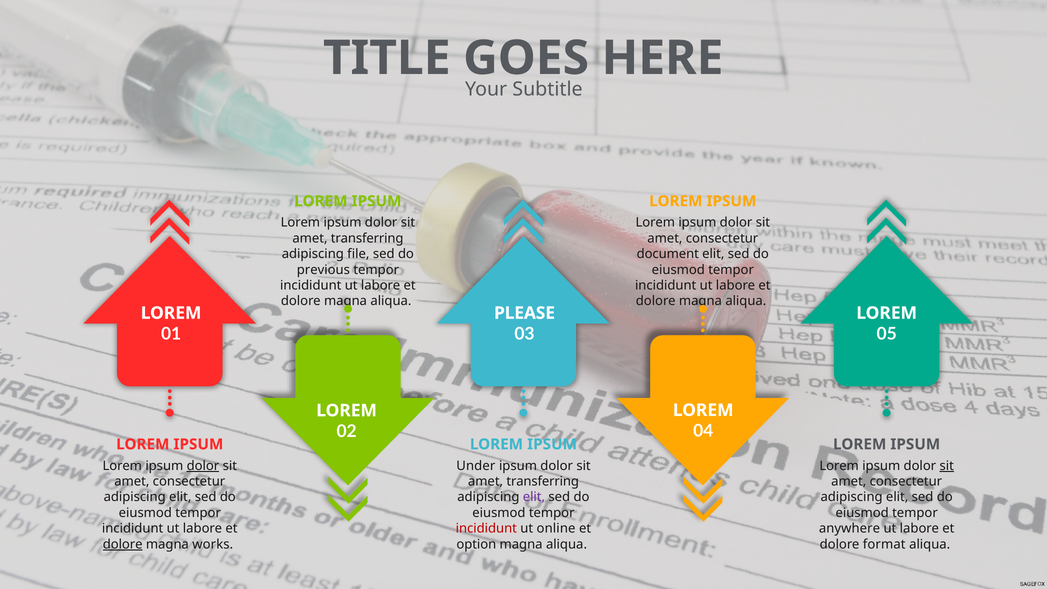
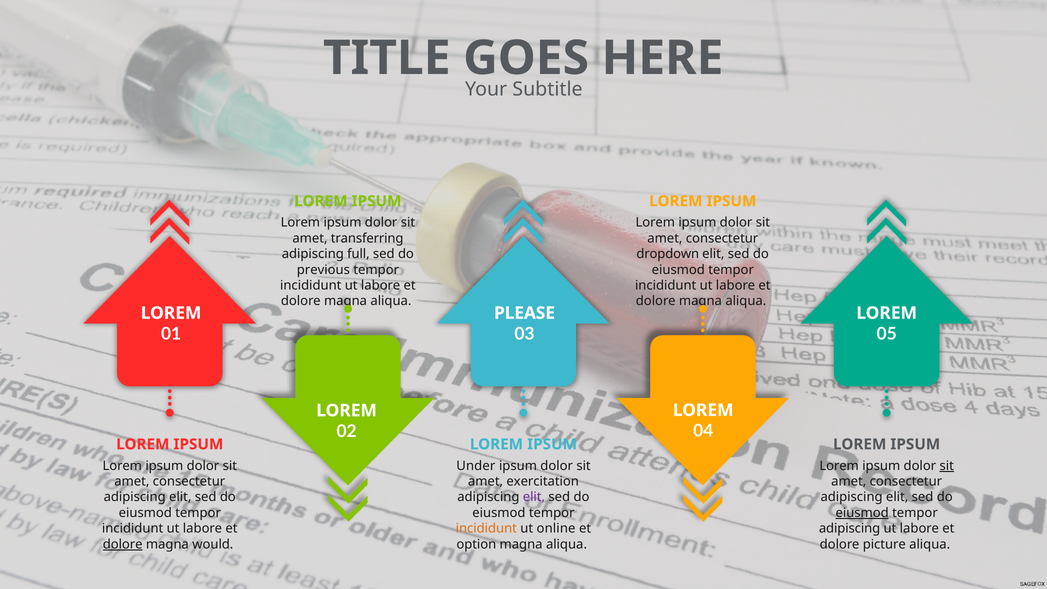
file: file -> full
document: document -> dropdown
dolor at (203, 466) underline: present -> none
transferring at (543, 481): transferring -> exercitation
eiusmod at (862, 513) underline: none -> present
incididunt at (486, 529) colour: red -> orange
anywhere at (849, 529): anywhere -> adipiscing
works: works -> would
format: format -> picture
